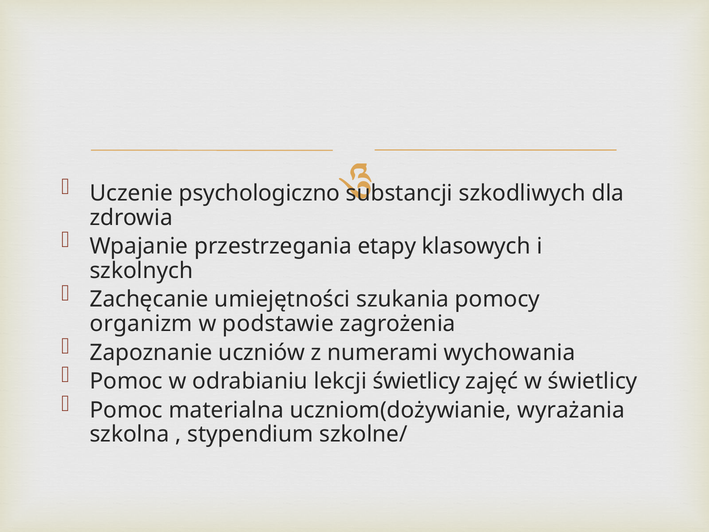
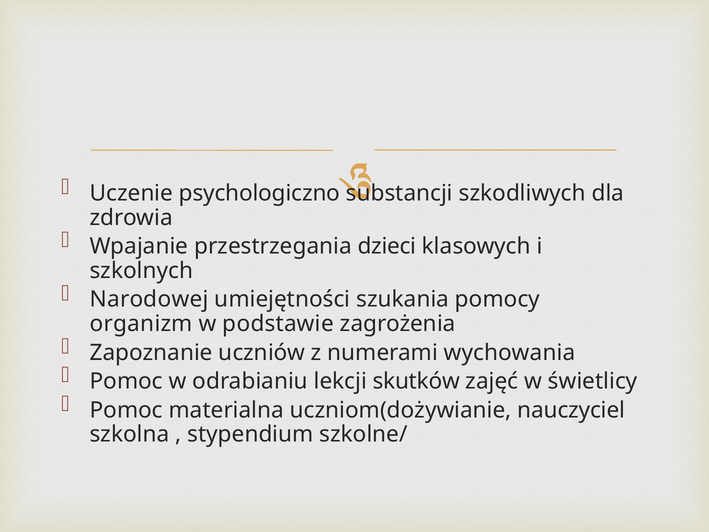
etapy: etapy -> dzieci
Zachęcanie: Zachęcanie -> Narodowej
lekcji świetlicy: świetlicy -> skutków
wyrażania: wyrażania -> nauczyciel
